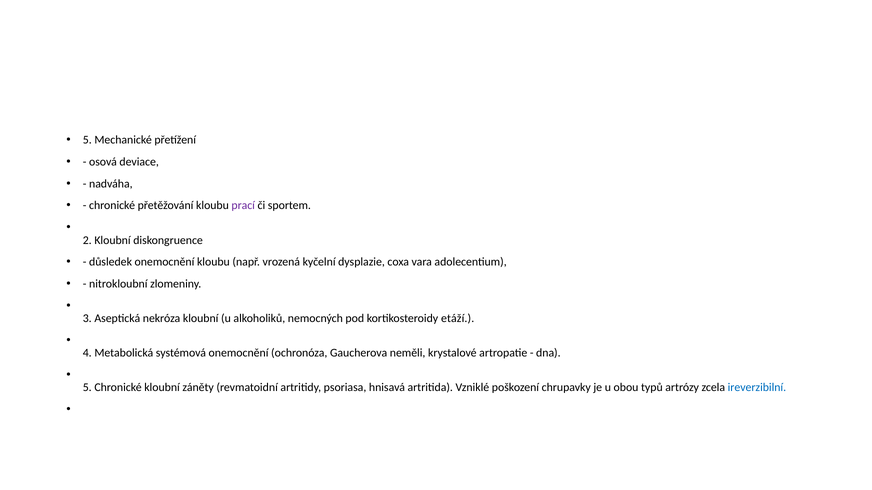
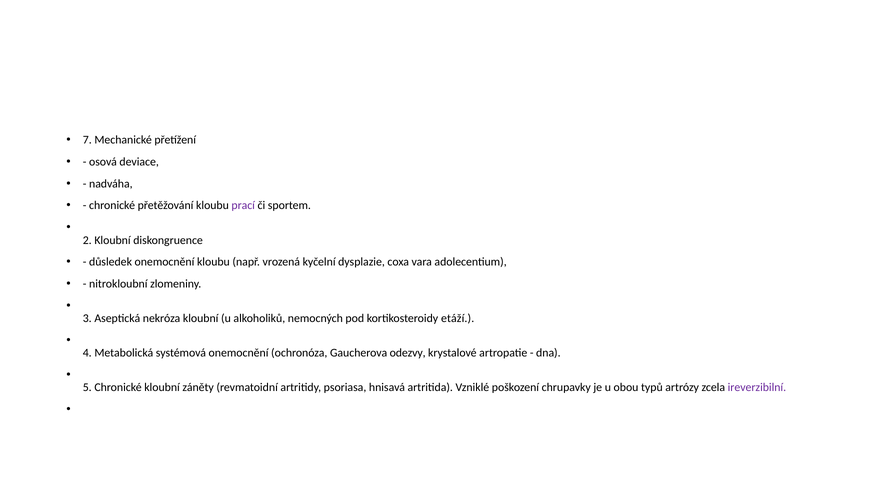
5 at (87, 140): 5 -> 7
neměli: neměli -> odezvy
ireverzibilní colour: blue -> purple
